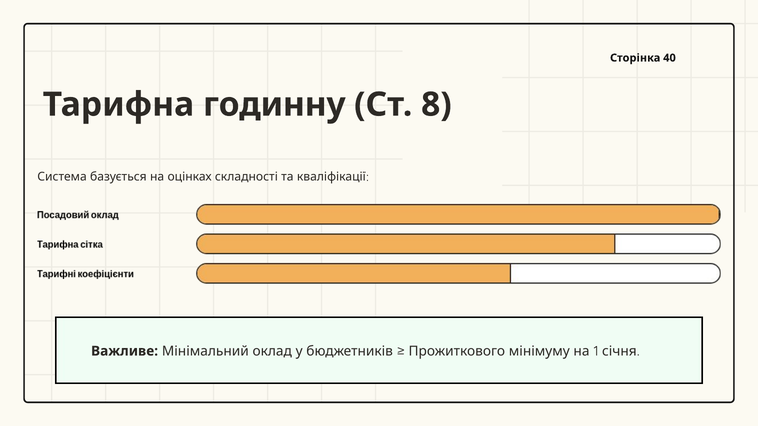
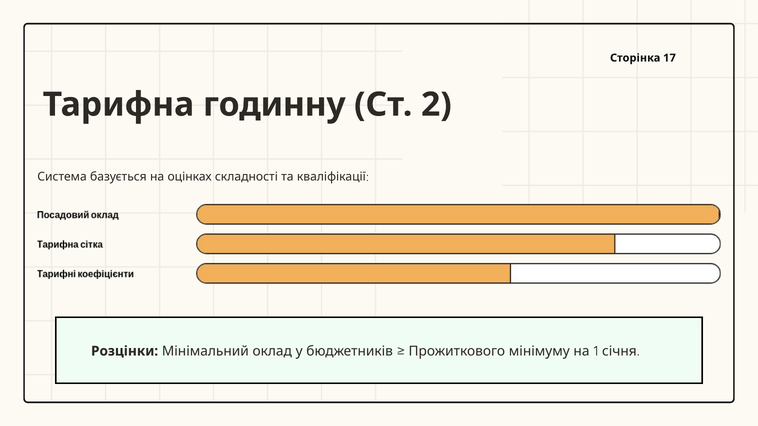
40: 40 -> 17
8: 8 -> 2
Важливе: Важливе -> Розцінки
